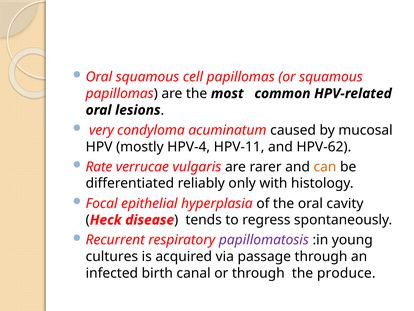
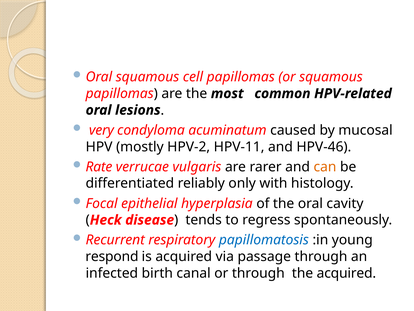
HPV-4: HPV-4 -> HPV-2
HPV-62: HPV-62 -> HPV-46
papillomatosis colour: purple -> blue
cultures: cultures -> respond
the produce: produce -> acquired
